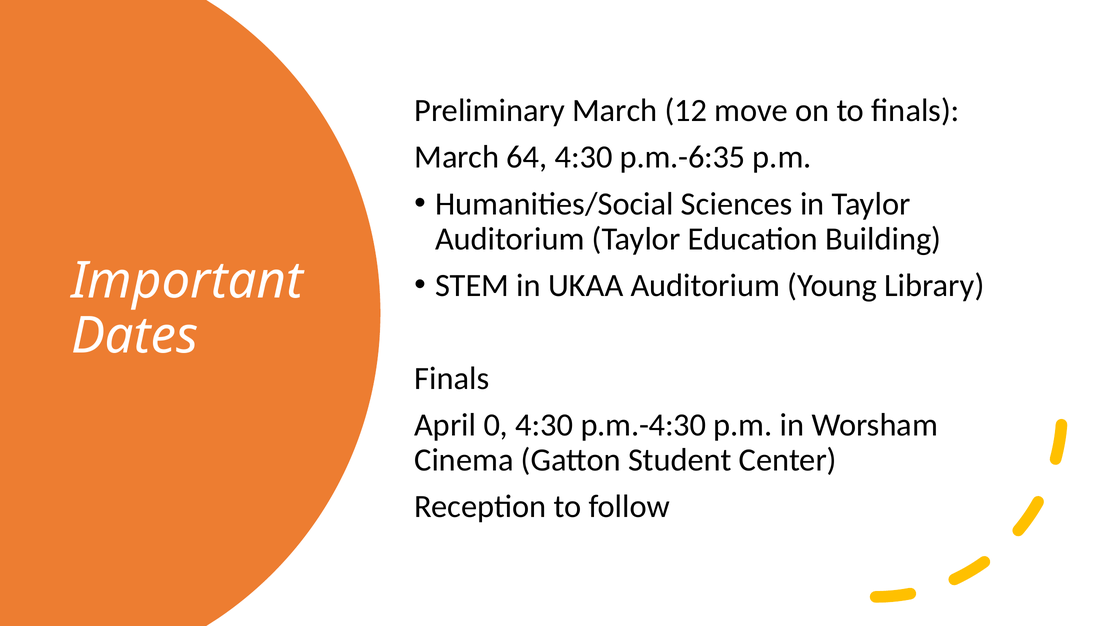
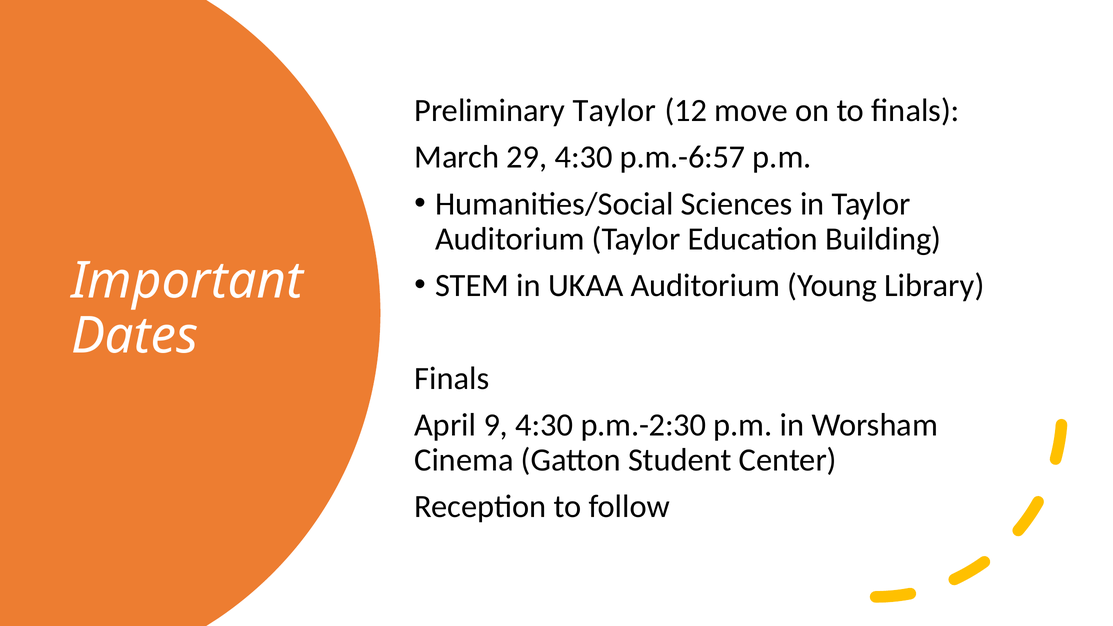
Preliminary March: March -> Taylor
64: 64 -> 29
p.m.-6:35: p.m.-6:35 -> p.m.-6:57
0: 0 -> 9
p.m.-4:30: p.m.-4:30 -> p.m.-2:30
